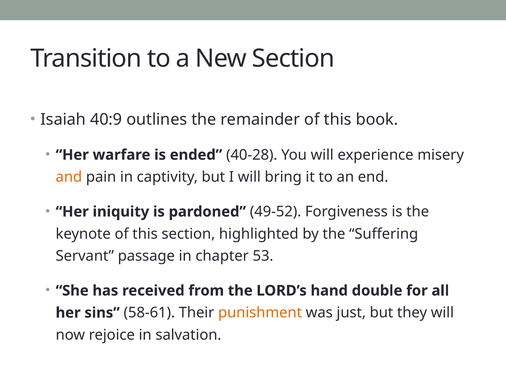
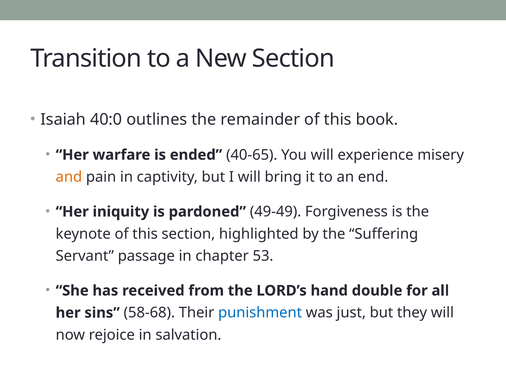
40:9: 40:9 -> 40:0
40-28: 40-28 -> 40-65
49-52: 49-52 -> 49-49
58-61: 58-61 -> 58-68
punishment colour: orange -> blue
